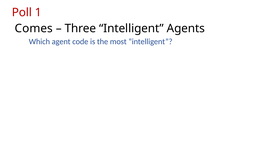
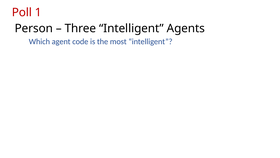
Comes: Comes -> Person
